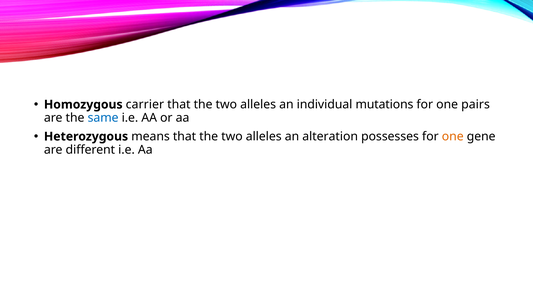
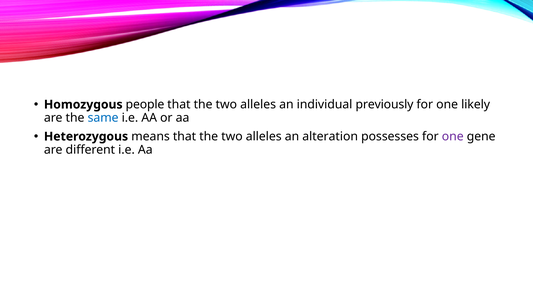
carrier: carrier -> people
mutations: mutations -> previously
pairs: pairs -> likely
one at (453, 136) colour: orange -> purple
